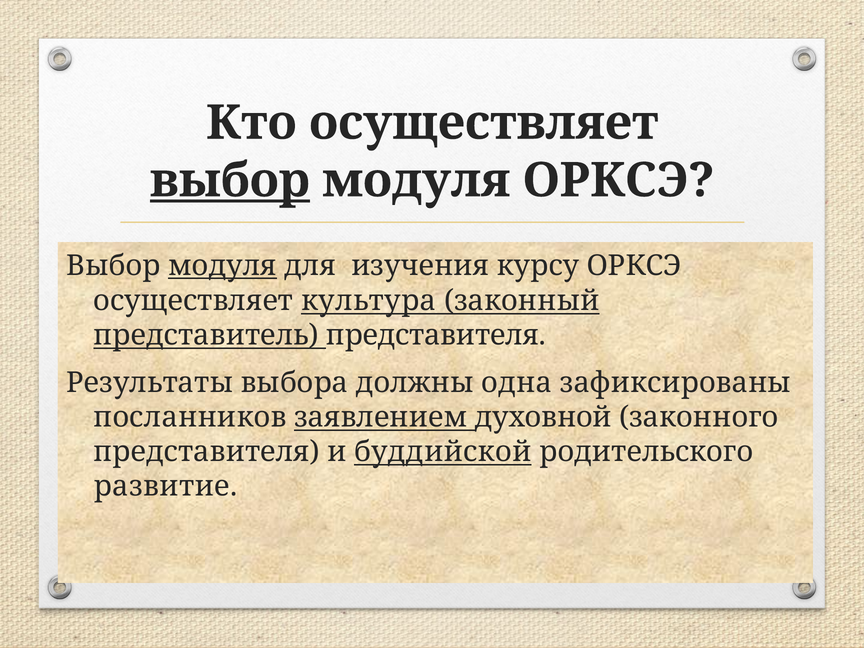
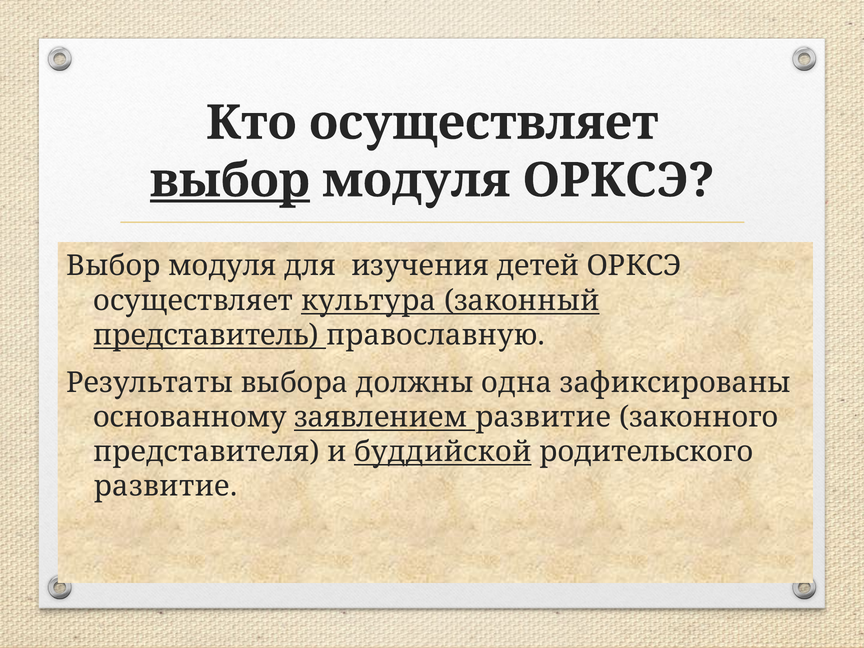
модуля at (222, 266) underline: present -> none
курсу: курсу -> детей
представитель представителя: представителя -> православную
посланников: посланников -> основанному
заявлением духовной: духовной -> развитие
